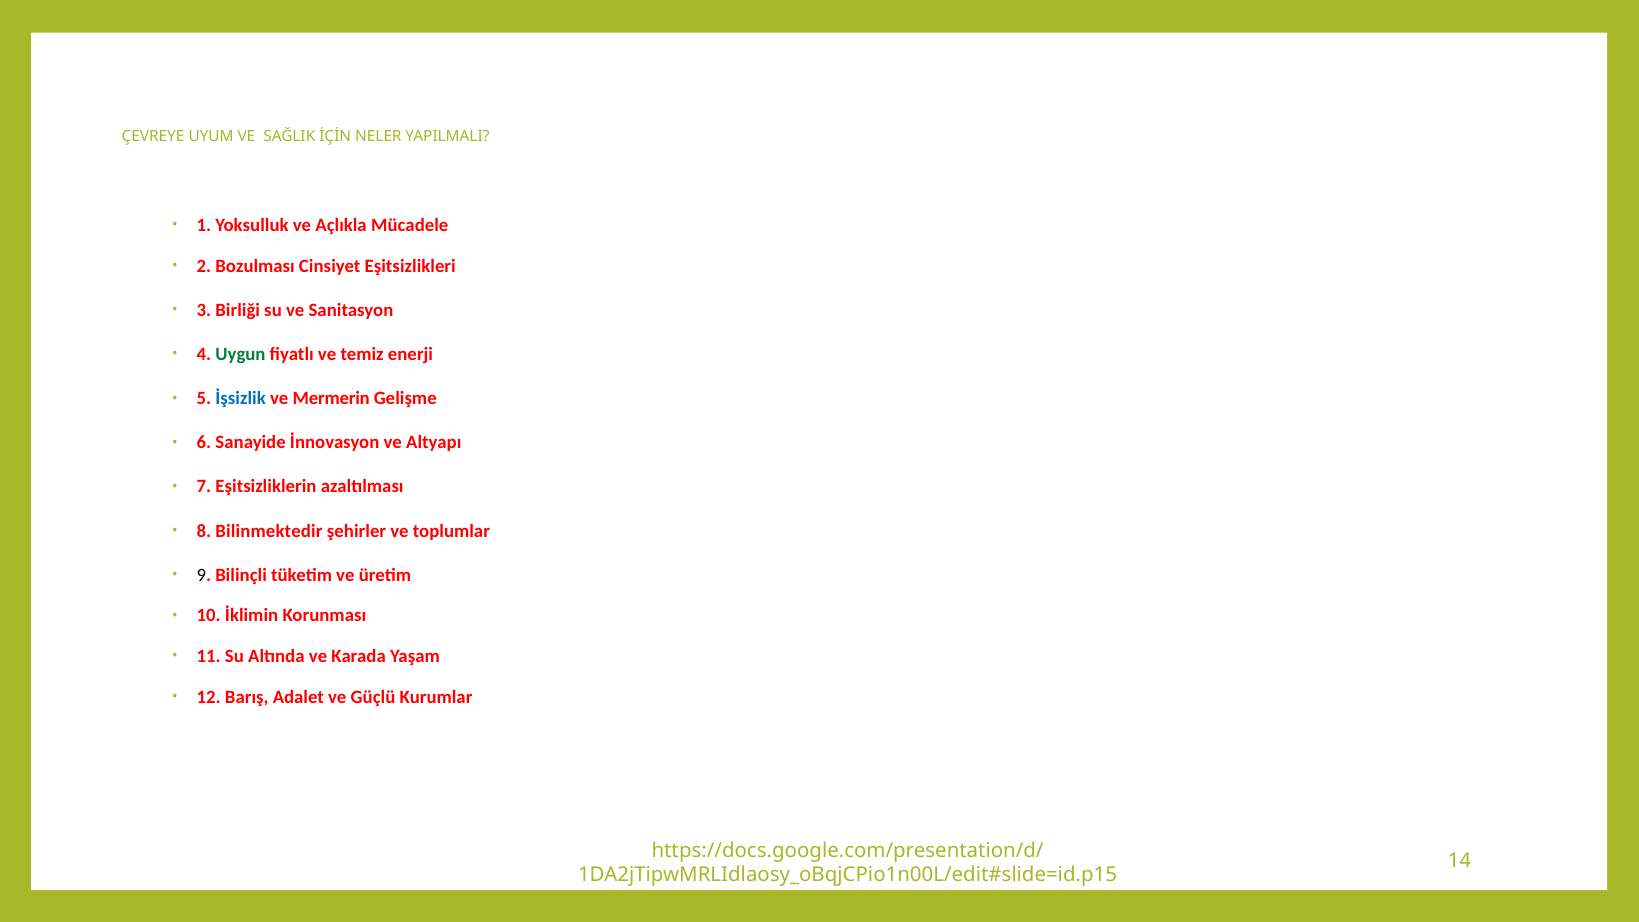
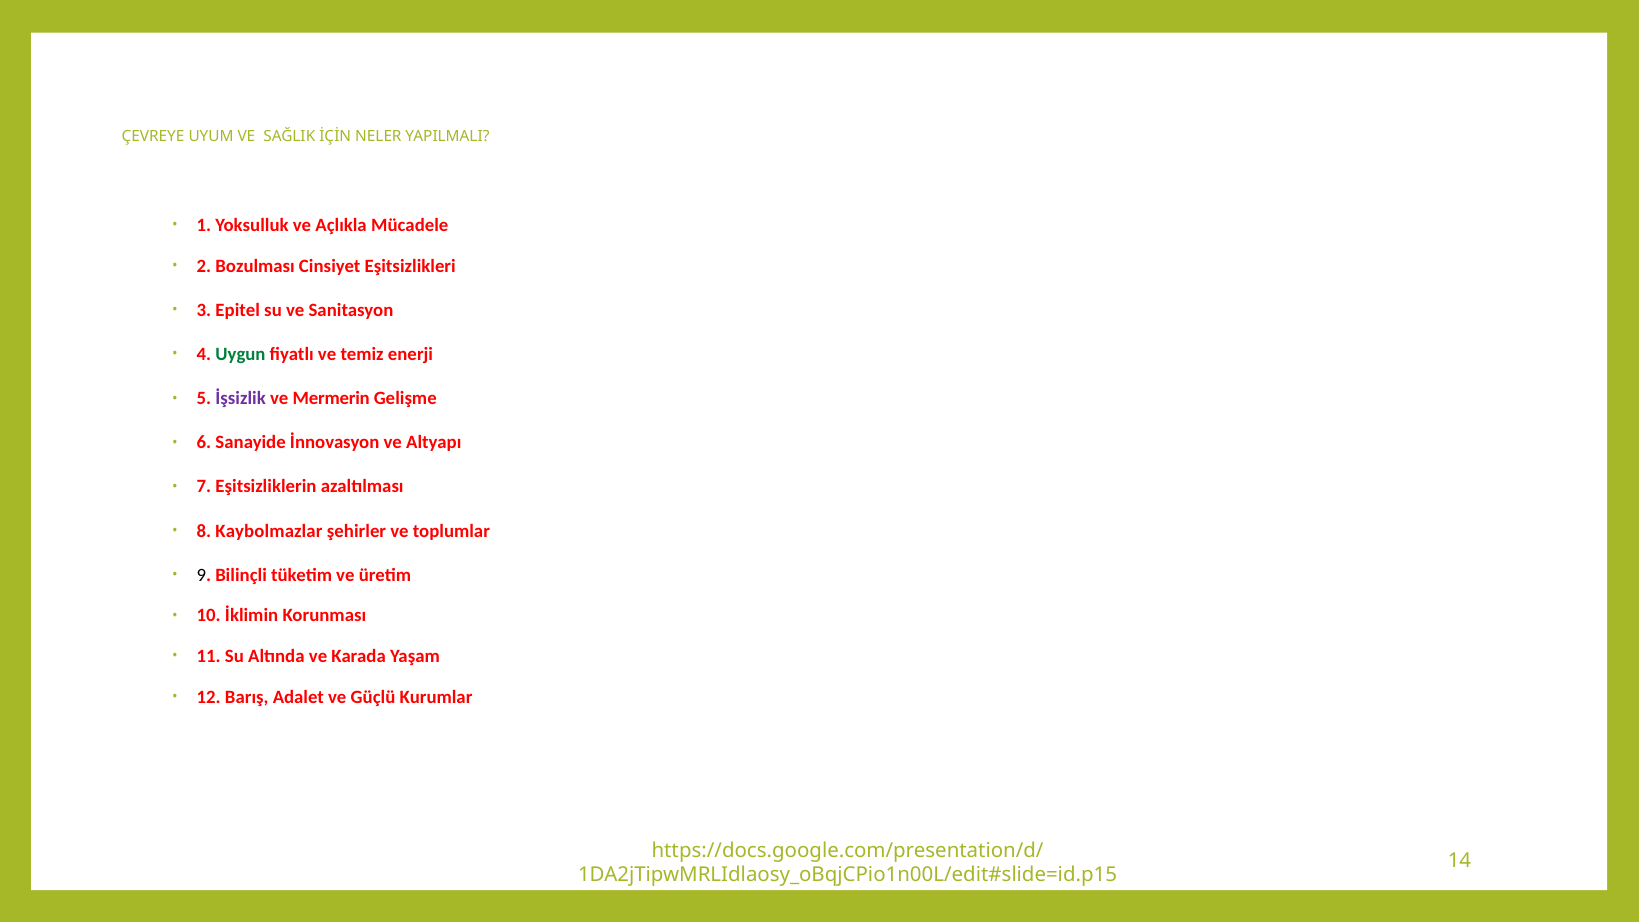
Birliği: Birliği -> Epitel
İşsizlik colour: blue -> purple
Bilinmektedir: Bilinmektedir -> Kaybolmazlar
